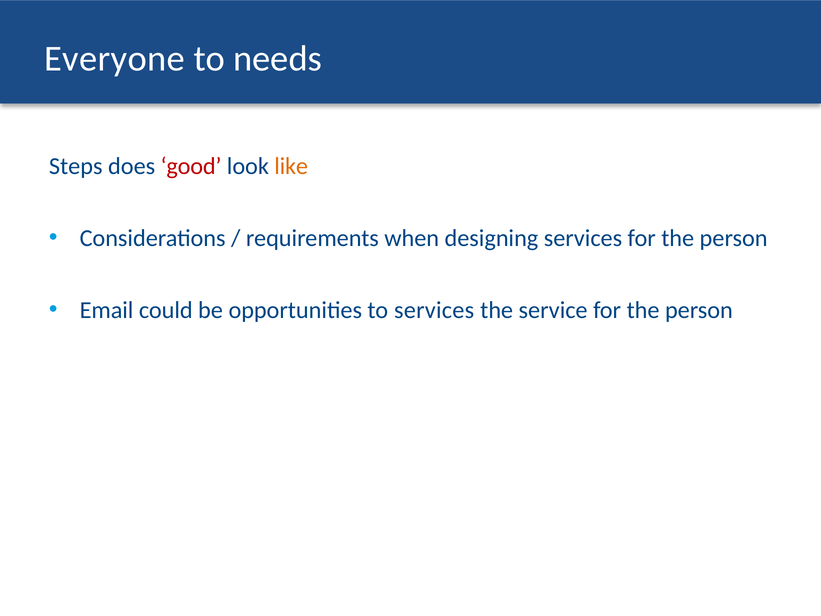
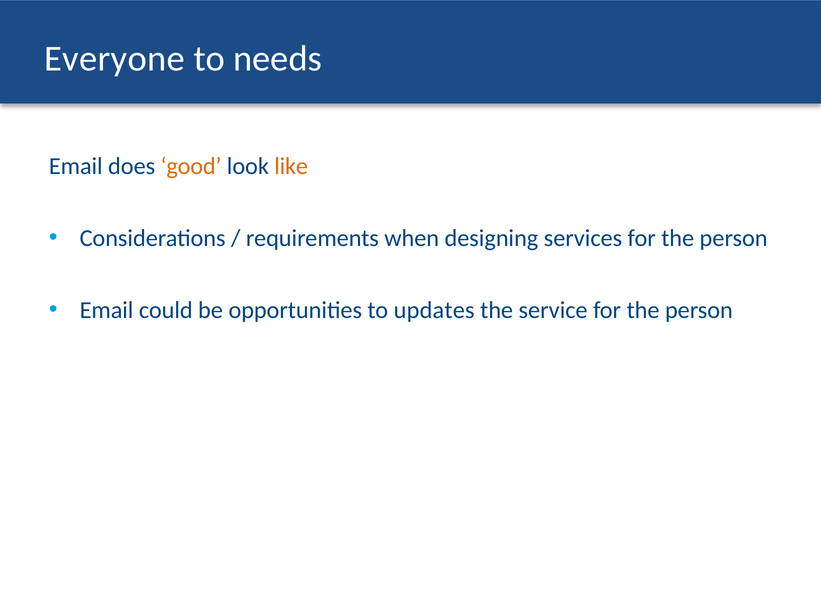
Steps at (76, 166): Steps -> Email
good colour: red -> orange
to services: services -> updates
